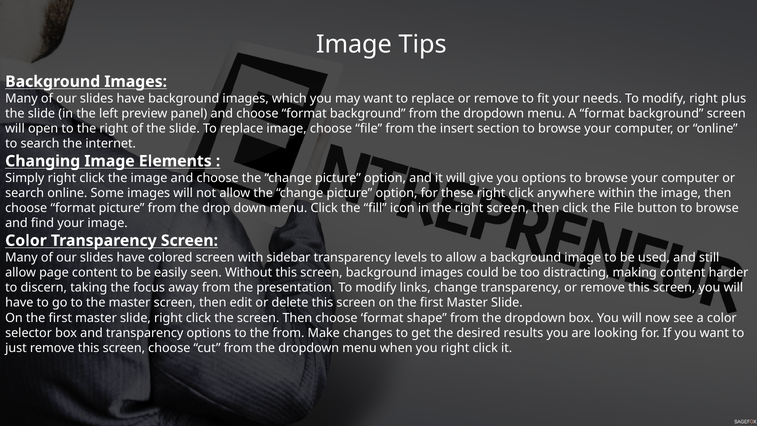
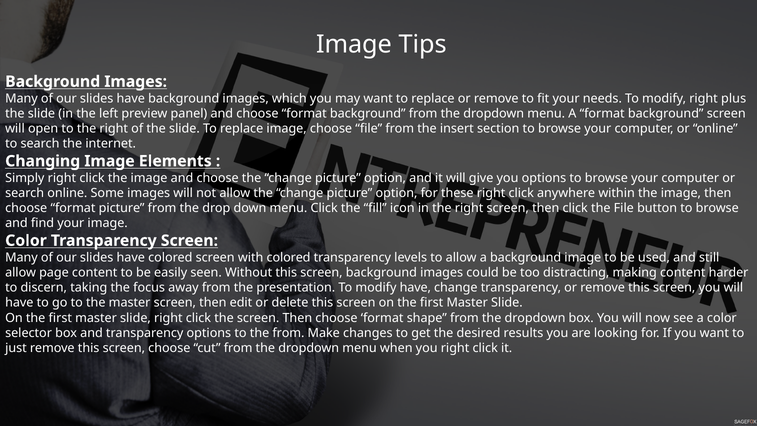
with sidebar: sidebar -> colored
modify links: links -> have
